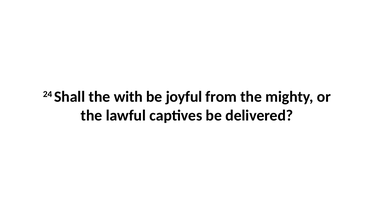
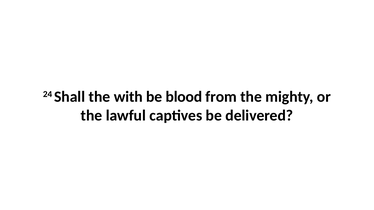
joyful: joyful -> blood
